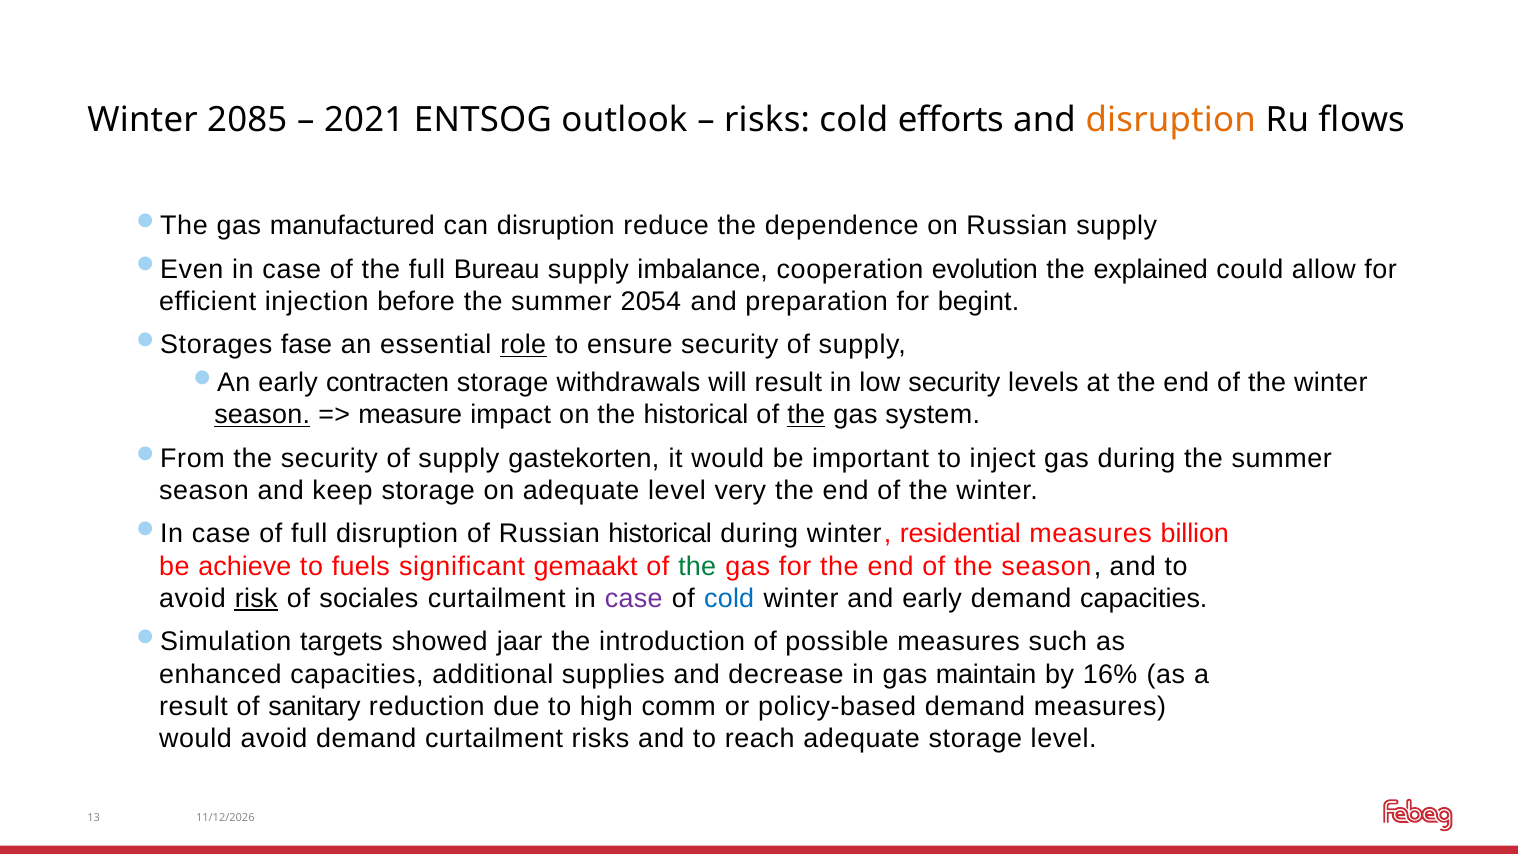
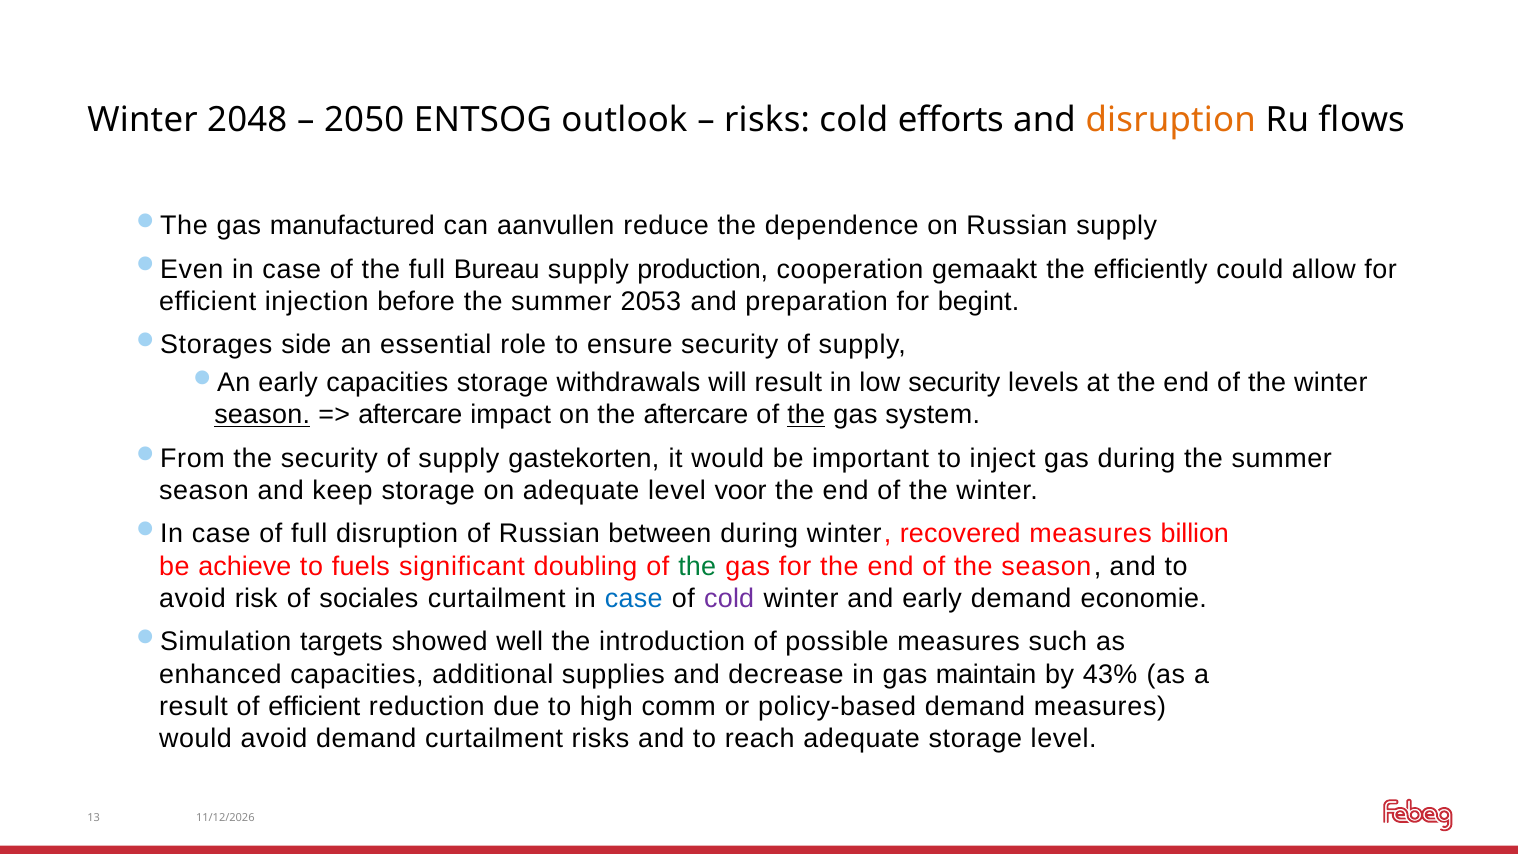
2085: 2085 -> 2048
2021: 2021 -> 2050
can disruption: disruption -> aanvullen
imbalance: imbalance -> production
evolution: evolution -> gemaakt
explained: explained -> efficiently
2054: 2054 -> 2053
fase: fase -> side
role underline: present -> none
early contracten: contracten -> capacities
measure at (410, 415): measure -> aftercare
the historical: historical -> aftercare
very: very -> voor
Russian historical: historical -> between
residential: residential -> recovered
gemaakt: gemaakt -> doubling
risk underline: present -> none
case at (634, 599) colour: purple -> blue
cold at (729, 599) colour: blue -> purple
demand capacities: capacities -> economie
jaar: jaar -> well
16%: 16% -> 43%
of sanitary: sanitary -> efficient
